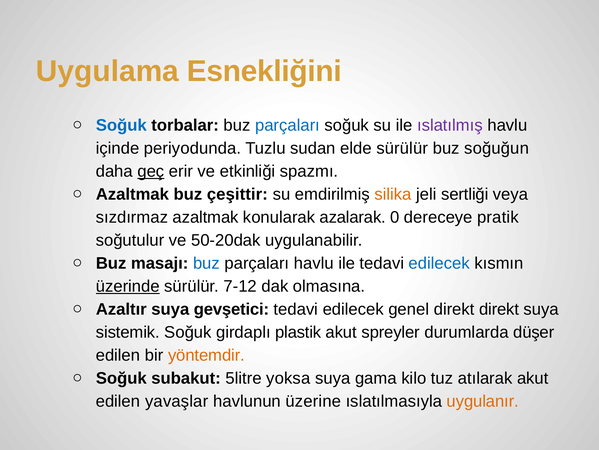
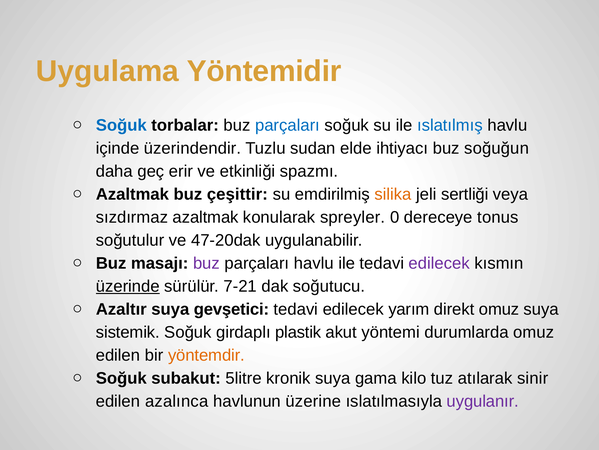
Esnekliğini: Esnekliğini -> Yöntemidir
ıslatılmış colour: purple -> blue
periyodunda: periyodunda -> üzerindendir
elde sürülür: sürülür -> ihtiyacı
geç underline: present -> none
azalarak: azalarak -> spreyler
pratik: pratik -> tonus
50-20dak: 50-20dak -> 47-20dak
buz at (206, 263) colour: blue -> purple
edilecek at (439, 263) colour: blue -> purple
7-12: 7-12 -> 7-21
olmasına: olmasına -> soğutucu
genel: genel -> yarım
direkt direkt: direkt -> omuz
spreyler: spreyler -> yöntemi
durumlarda düşer: düşer -> omuz
yoksa: yoksa -> kronik
atılarak akut: akut -> sinir
yavaşlar: yavaşlar -> azalınca
uygulanır colour: orange -> purple
